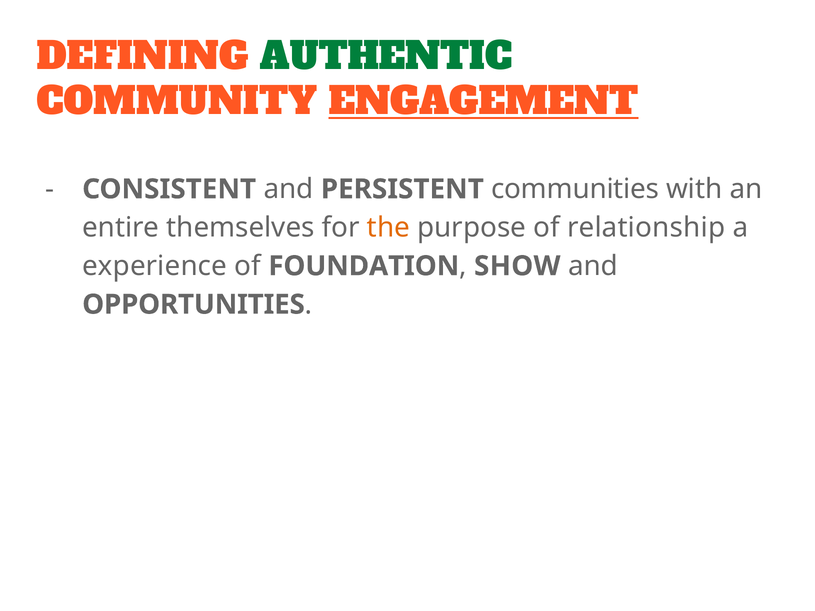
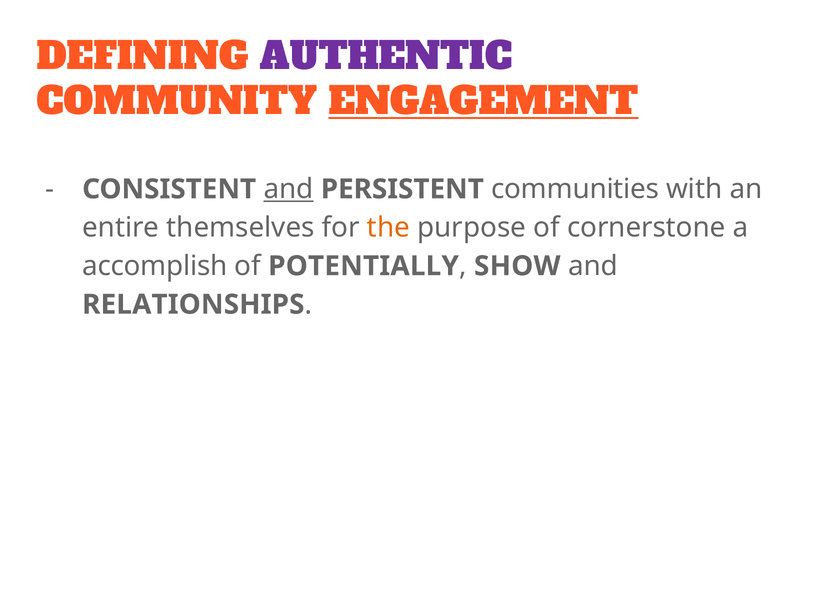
AUTHENTIC colour: green -> purple
and at (289, 189) underline: none -> present
relationship: relationship -> cornerstone
experience: experience -> accomplish
FOUNDATION: FOUNDATION -> POTENTIALLY
OPPORTUNITIES: OPPORTUNITIES -> RELATIONSHIPS
